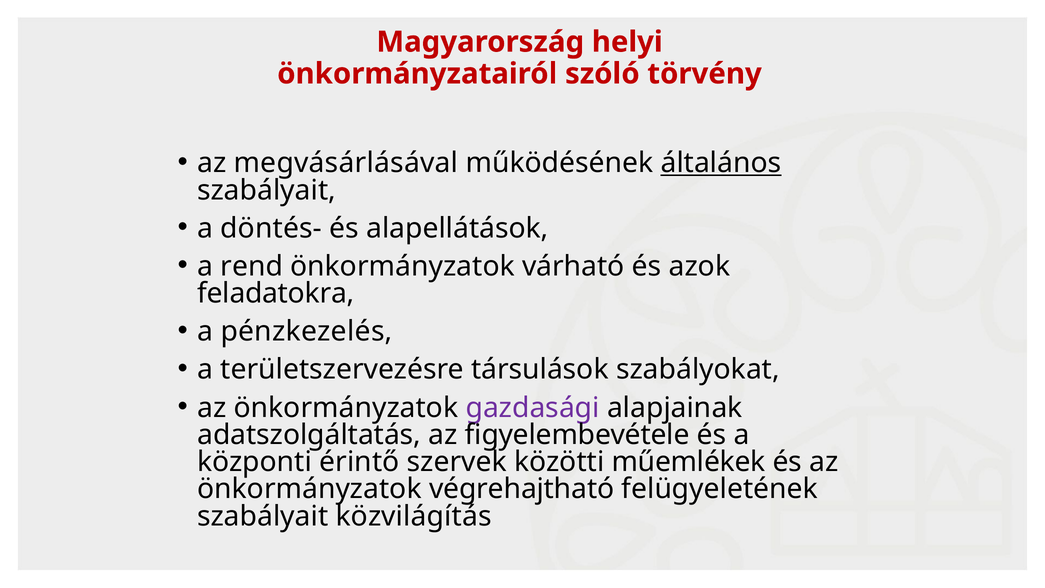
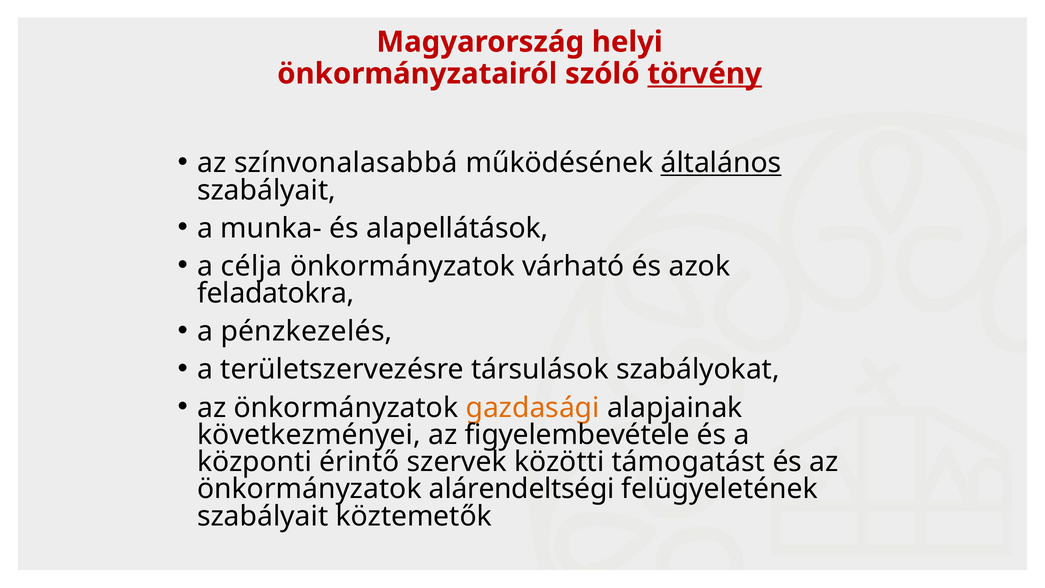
törvény underline: none -> present
megvásárlásával: megvásárlásával -> színvonalasabbá
döntés-: döntés- -> munka-
rend: rend -> célja
gazdasági colour: purple -> orange
adatszolgáltatás: adatszolgáltatás -> következményei
műemlékek: műemlékek -> támogatást
végrehajtható: végrehajtható -> alárendeltségi
közvilágítás: közvilágítás -> köztemetők
